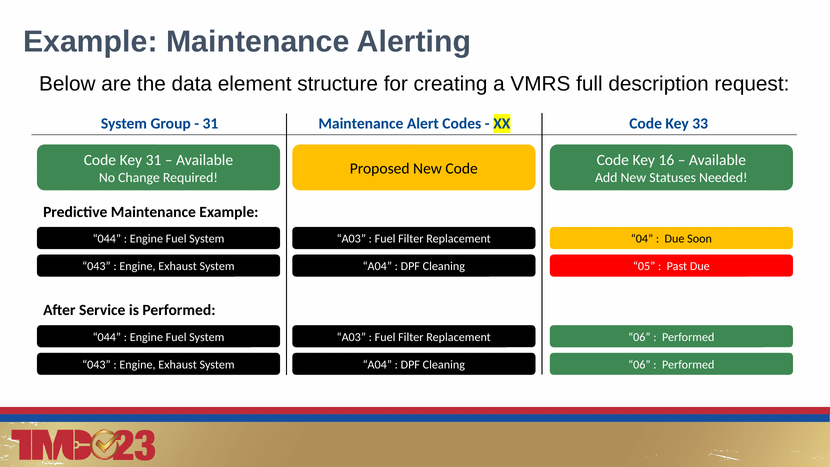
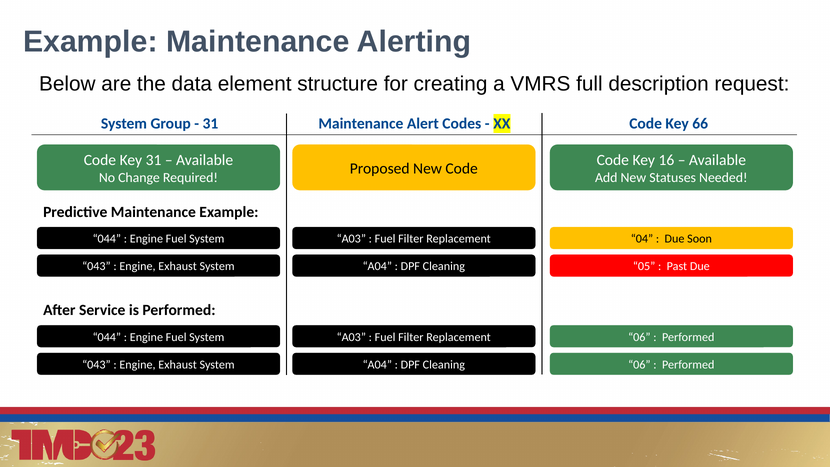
33: 33 -> 66
